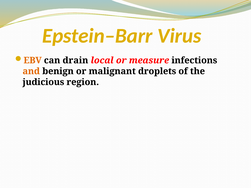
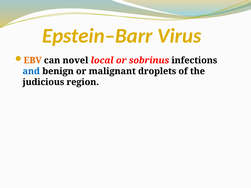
drain: drain -> novel
measure: measure -> sobrinus
and colour: orange -> blue
